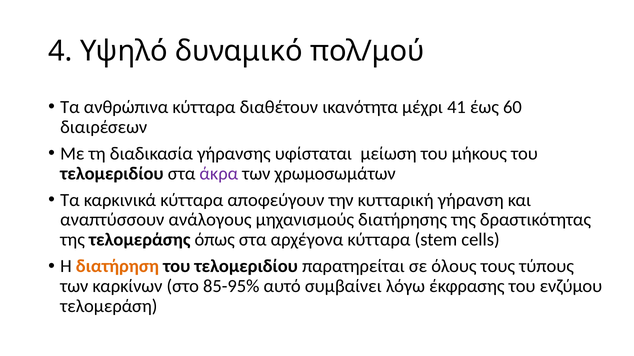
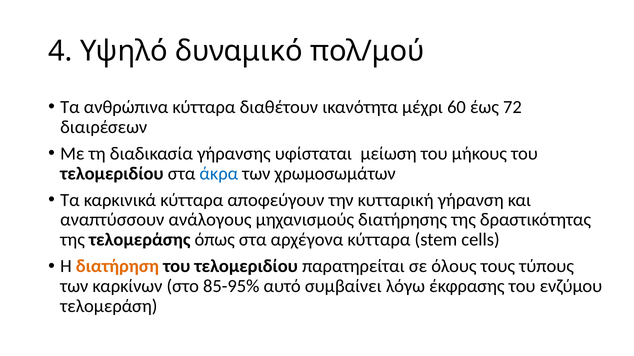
41: 41 -> 60
60: 60 -> 72
άκρα colour: purple -> blue
